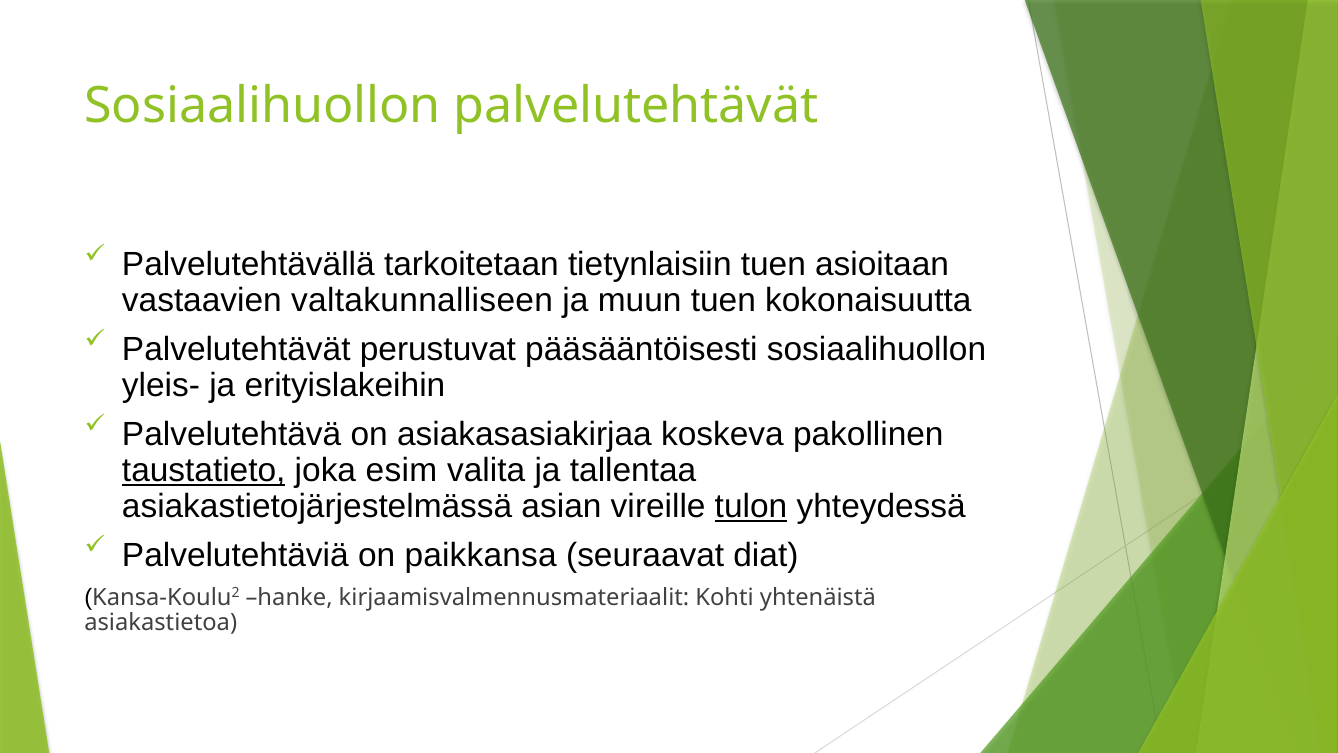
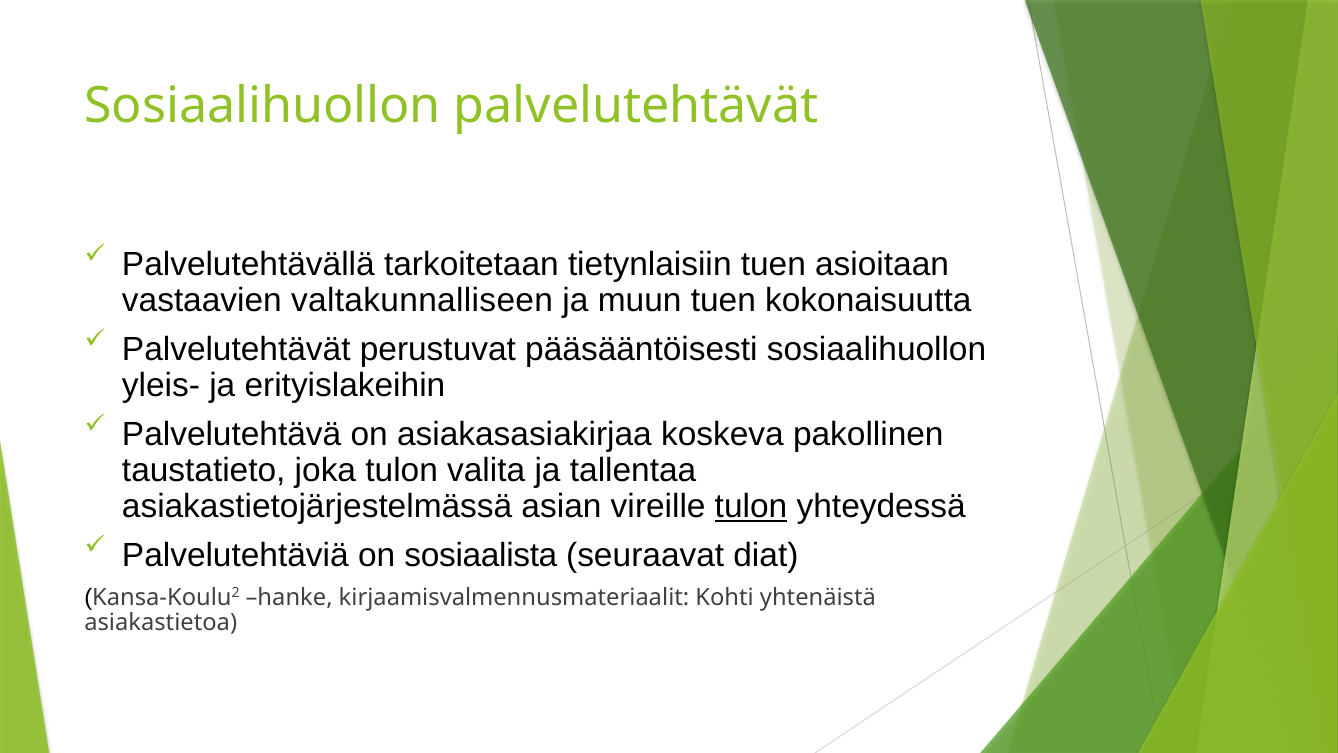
taustatieto underline: present -> none
joka esim: esim -> tulon
paikkansa: paikkansa -> sosiaalista
